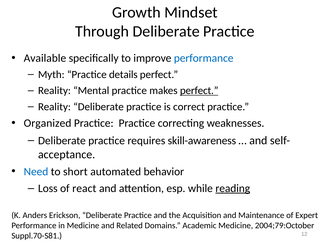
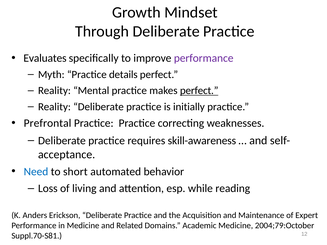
Available: Available -> Evaluates
performance at (204, 58) colour: blue -> purple
correct: correct -> initially
Organized: Organized -> Prefrontal
react: react -> living
reading underline: present -> none
